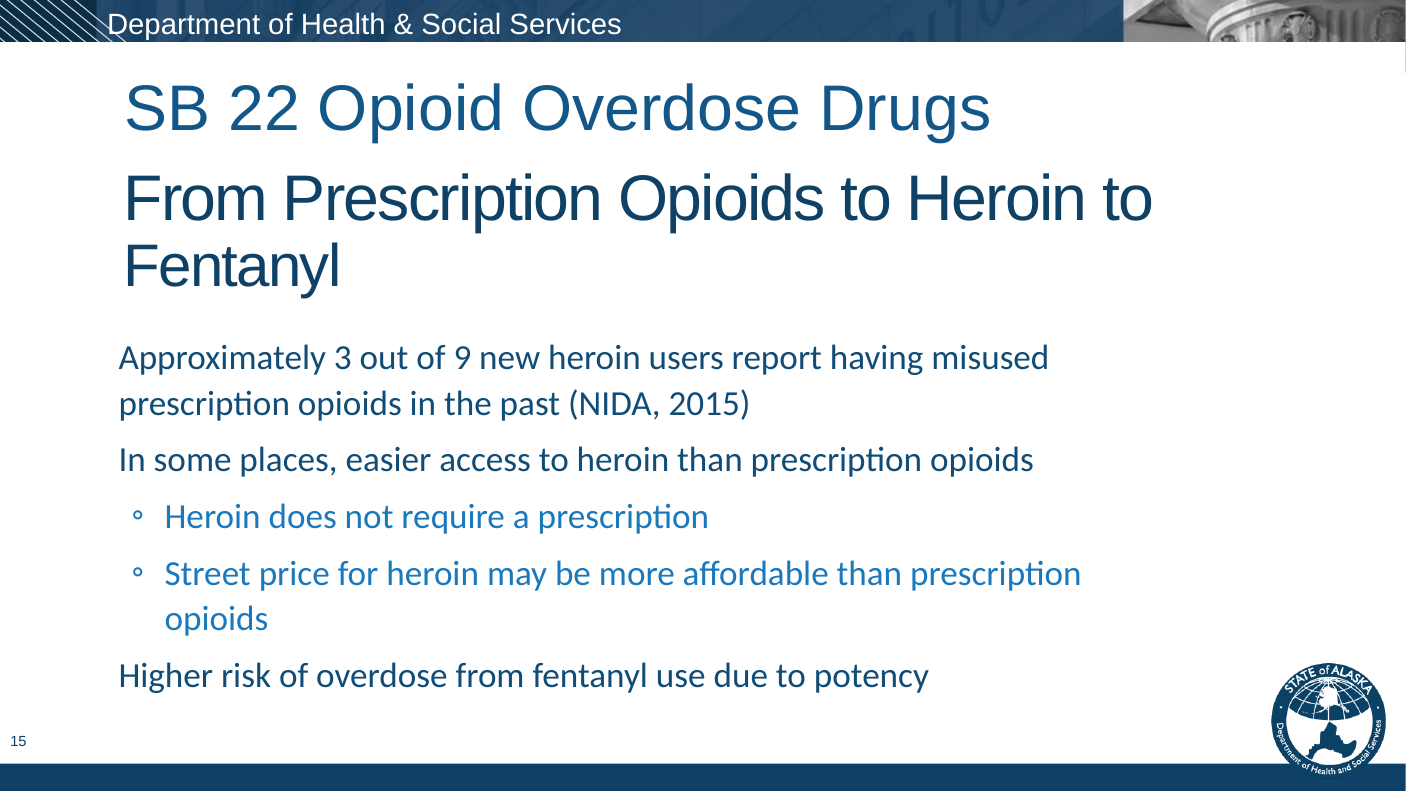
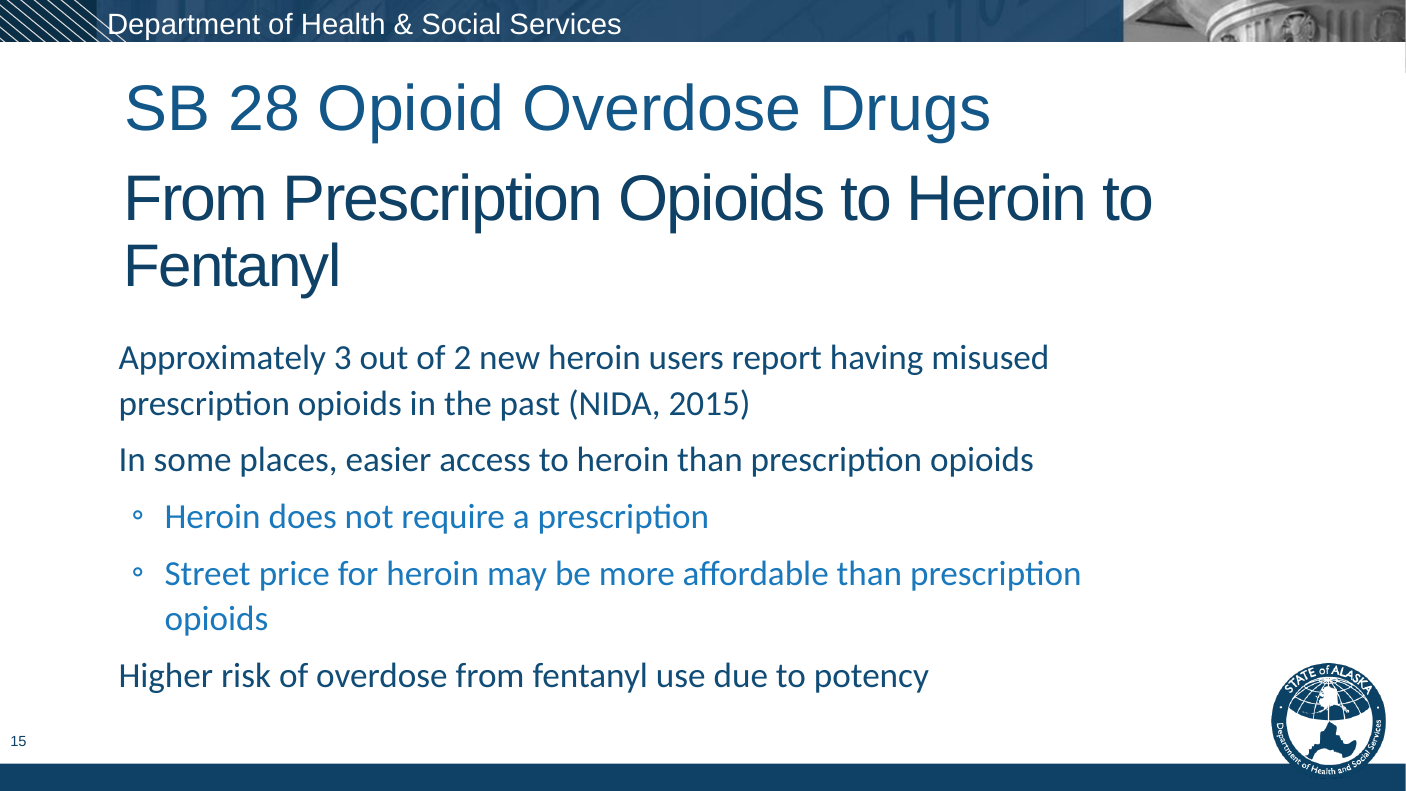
22: 22 -> 28
9: 9 -> 2
